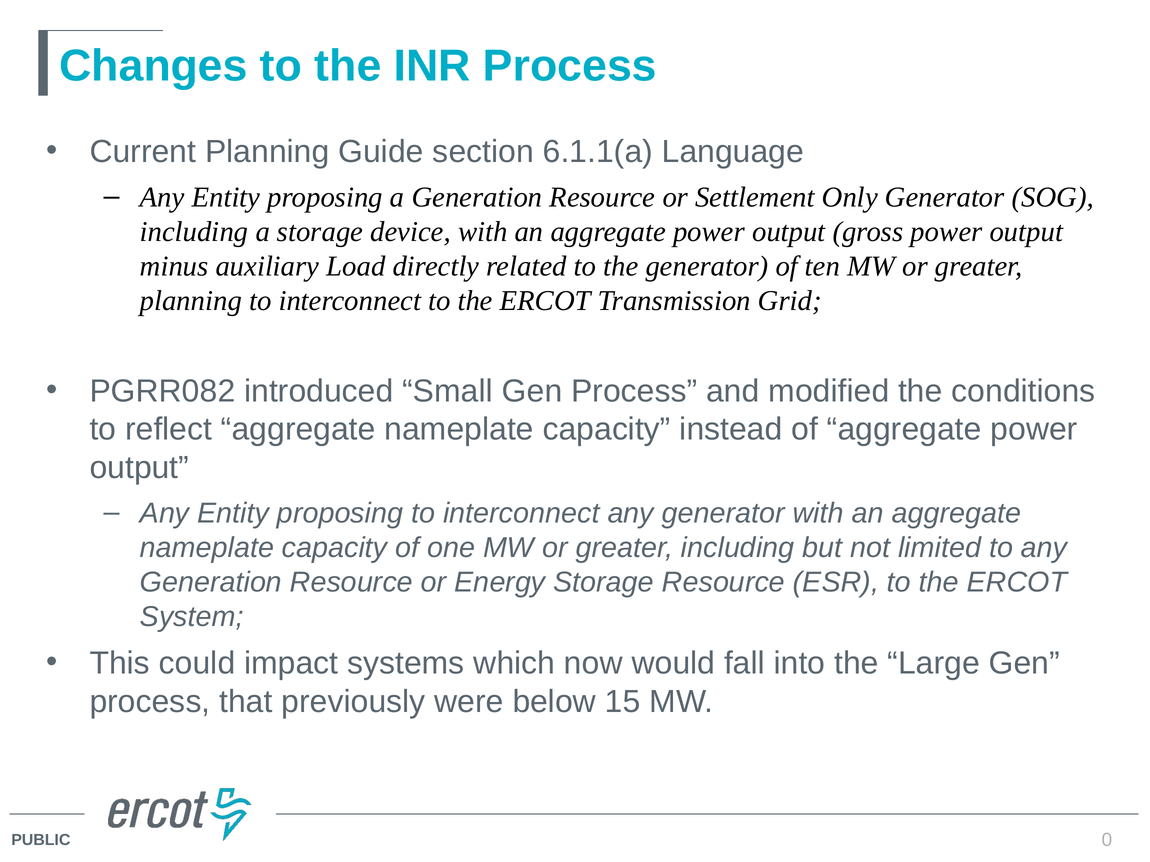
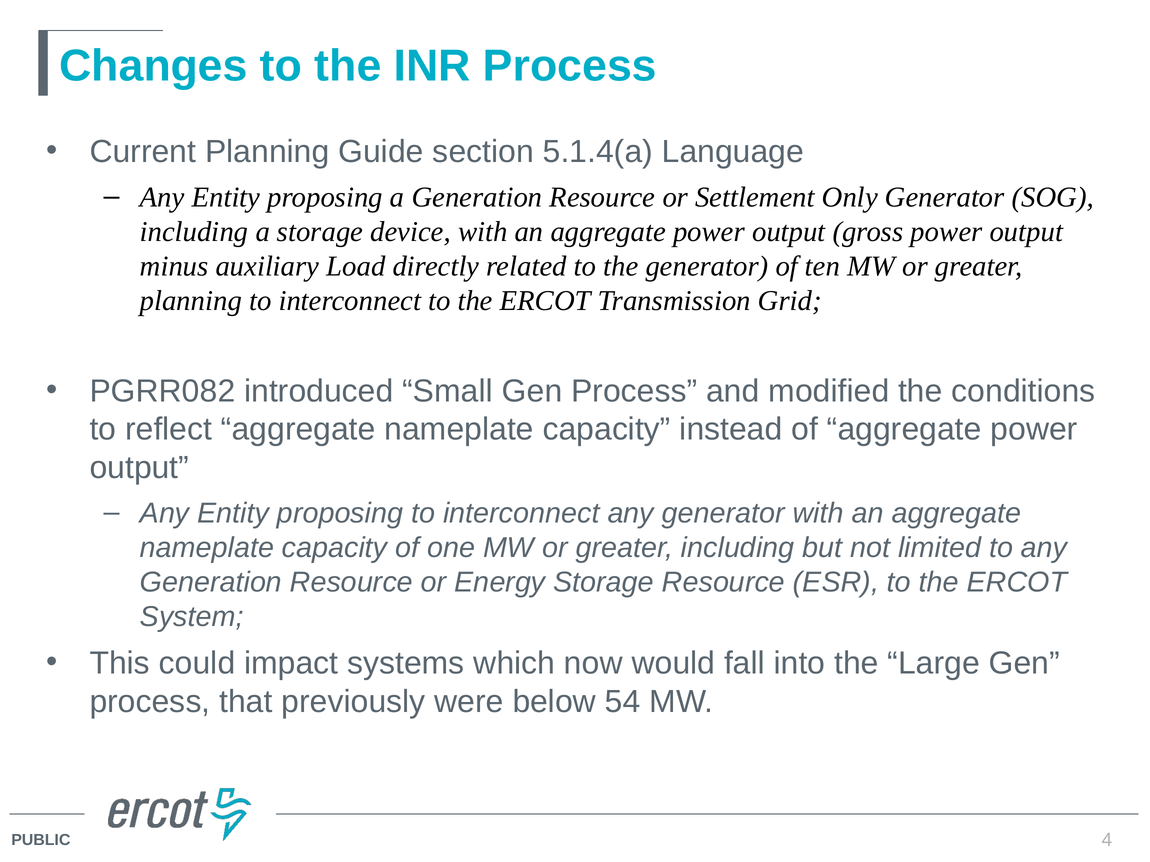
6.1.1(a: 6.1.1(a -> 5.1.4(a
15: 15 -> 54
0: 0 -> 4
